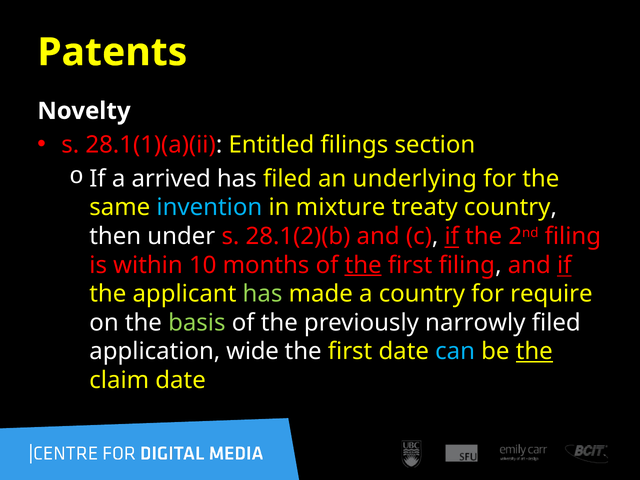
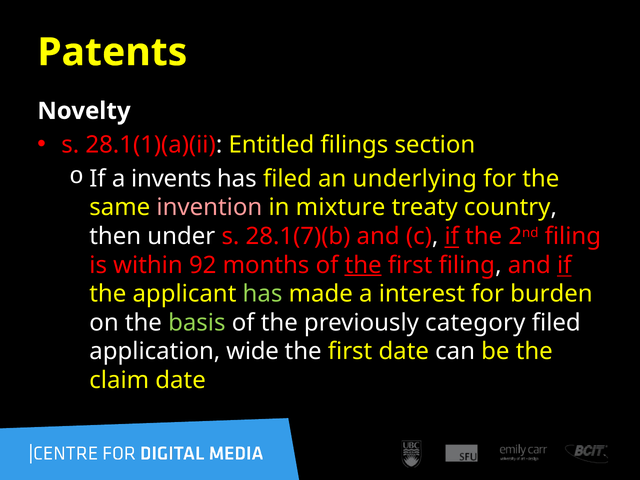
arrived: arrived -> invents
invention colour: light blue -> pink
28.1(2)(b: 28.1(2)(b -> 28.1(7)(b
10: 10 -> 92
a country: country -> interest
require: require -> burden
narrowly: narrowly -> category
can colour: light blue -> white
the at (534, 352) underline: present -> none
